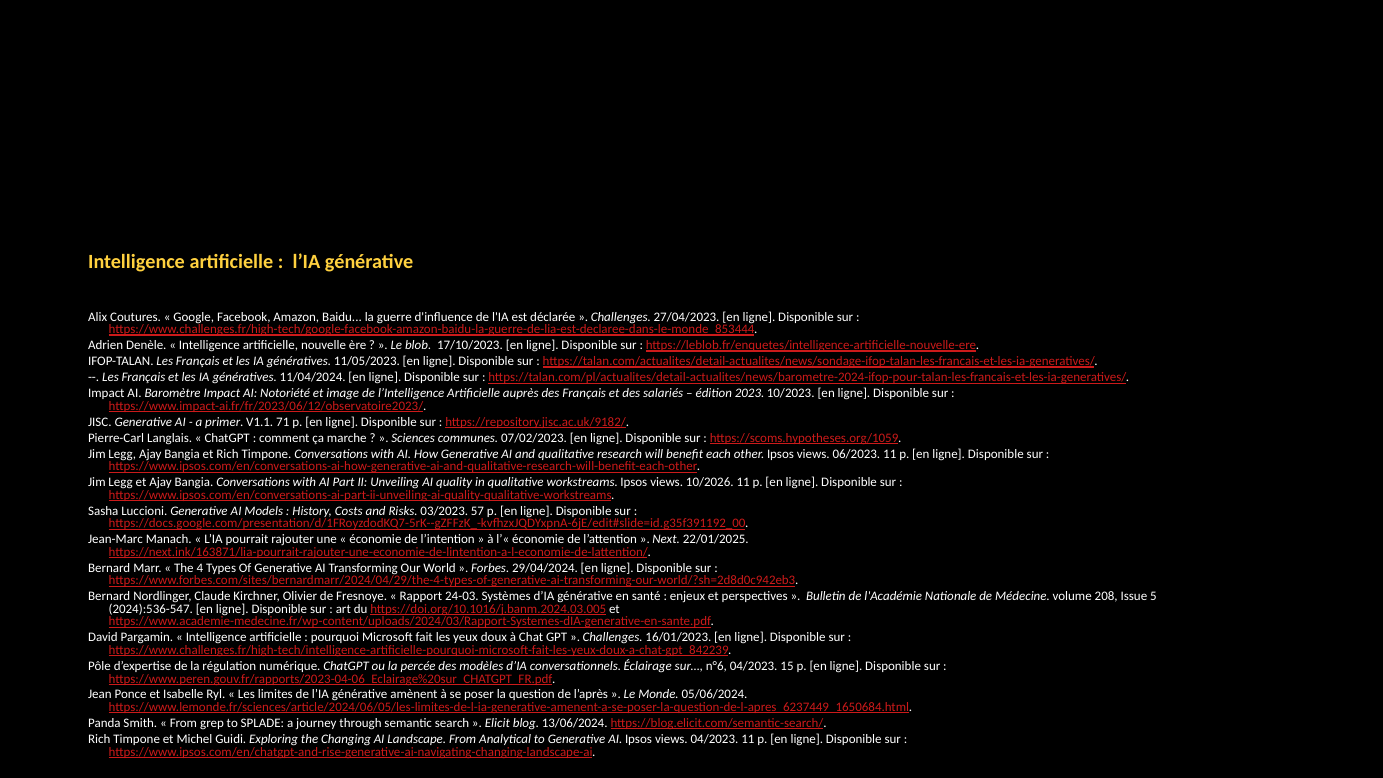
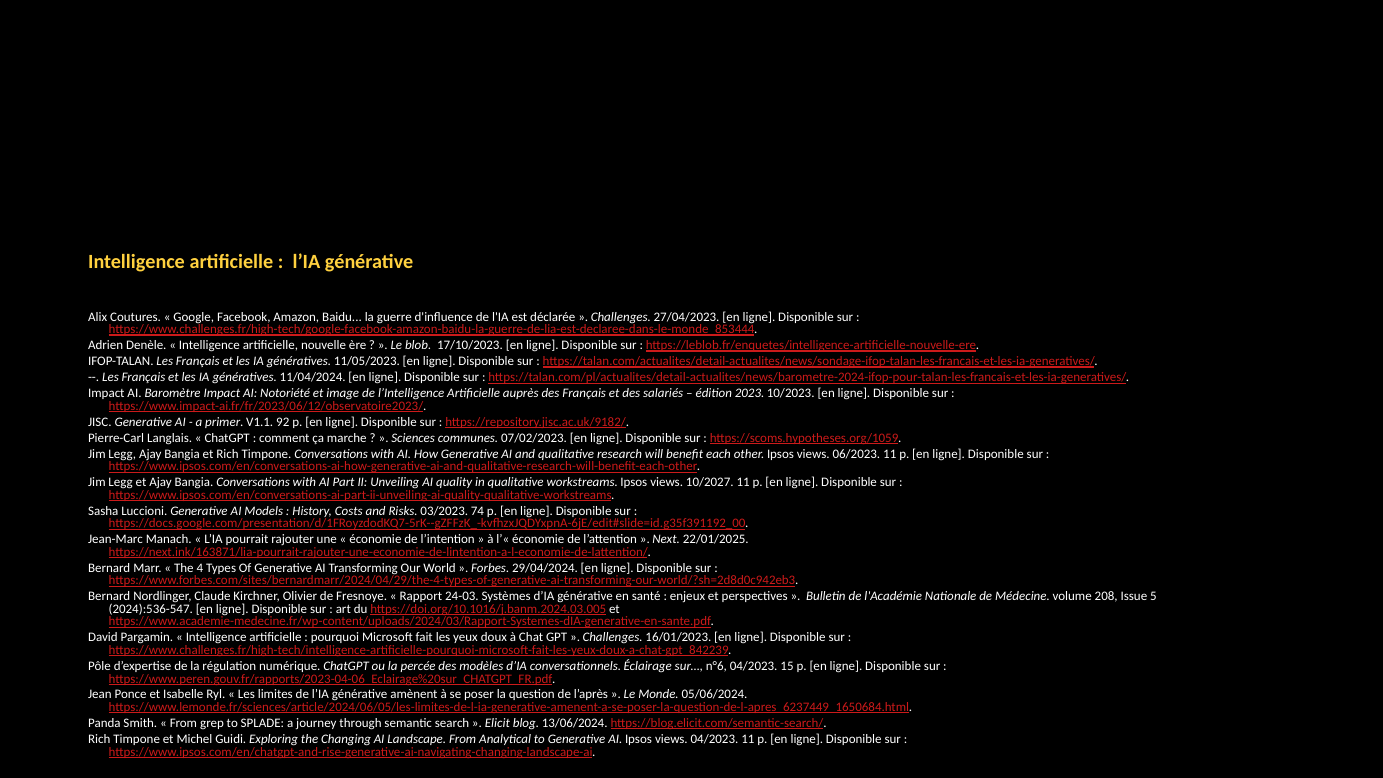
71: 71 -> 92
10/2026: 10/2026 -> 10/2027
57: 57 -> 74
